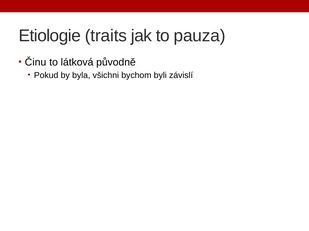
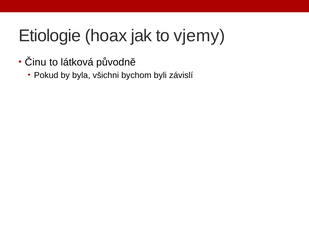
traits: traits -> hoax
pauza: pauza -> vjemy
